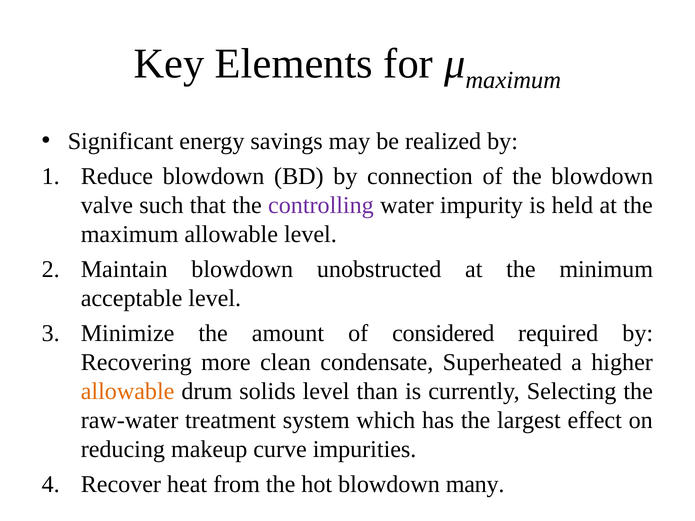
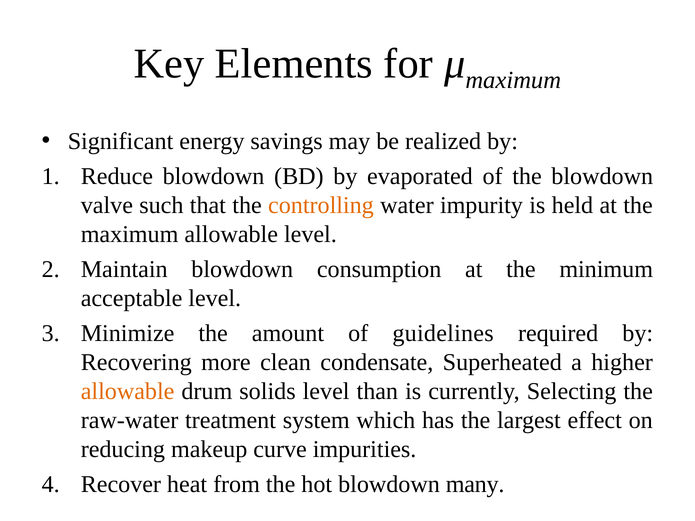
connection: connection -> evaporated
controlling colour: purple -> orange
unobstructed: unobstructed -> consumption
considered: considered -> guidelines
